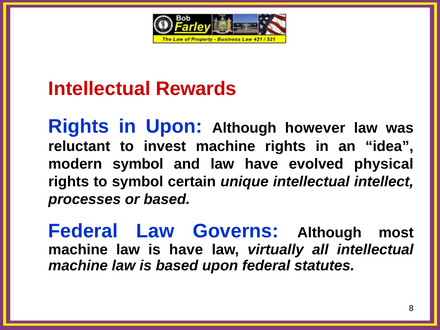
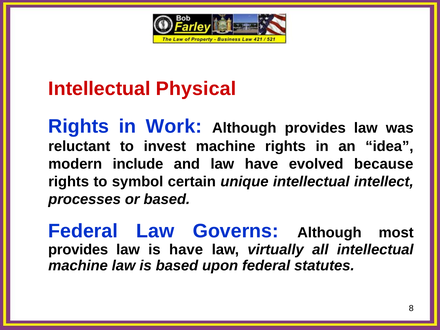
Rewards: Rewards -> Physical
in Upon: Upon -> Work
Although however: however -> provides
modern symbol: symbol -> include
physical: physical -> because
machine at (78, 250): machine -> provides
